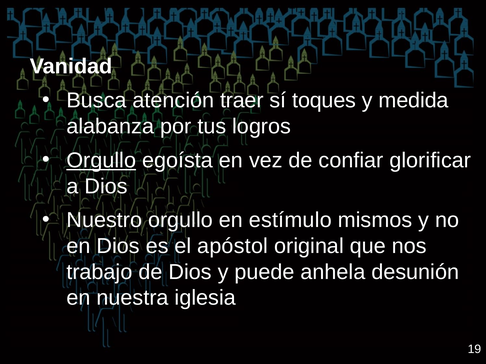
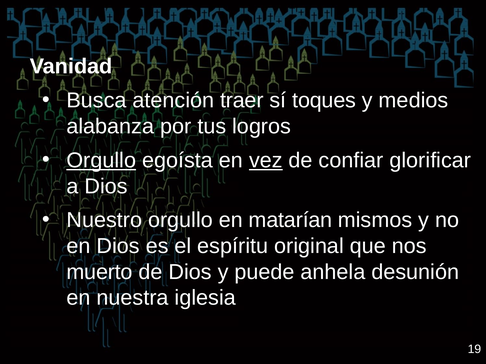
medida: medida -> medios
vez underline: none -> present
estímulo: estímulo -> matarían
apóstol: apóstol -> espíritu
trabajo: trabajo -> muerto
